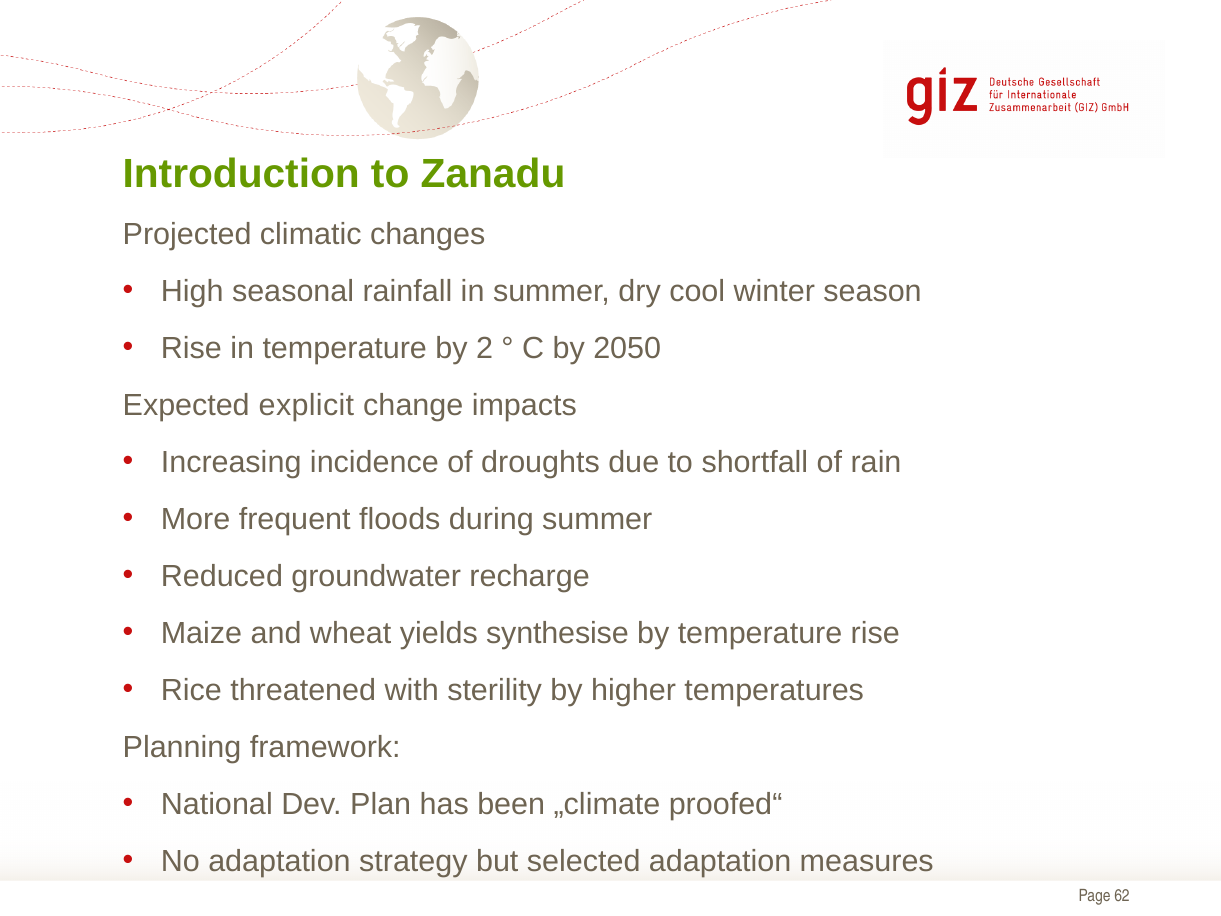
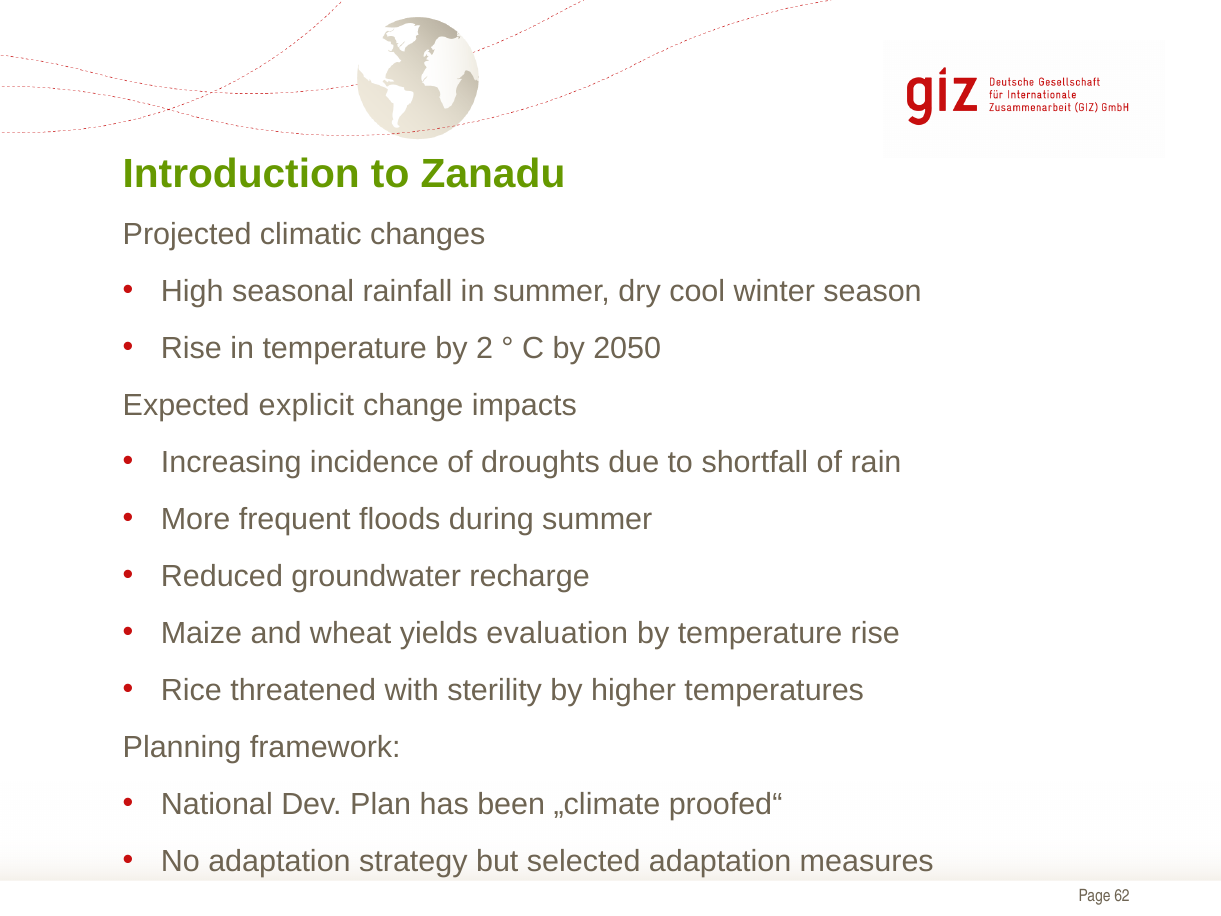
synthesise: synthesise -> evaluation
